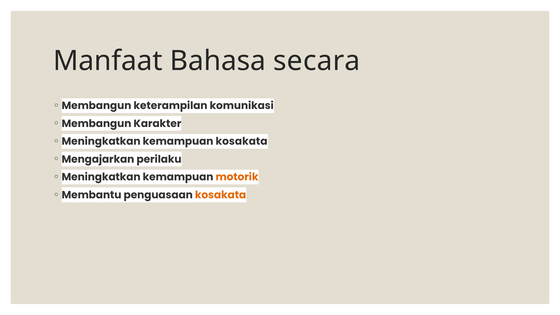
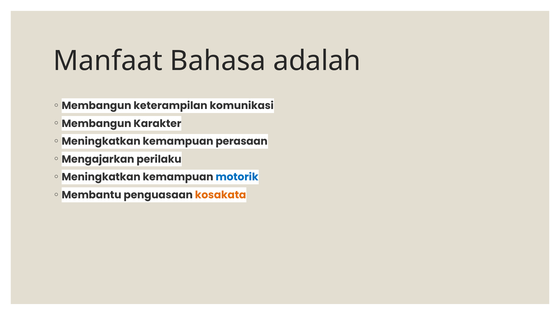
secara: secara -> adalah
kemampuan kosakata: kosakata -> perasaan
motorik colour: orange -> blue
